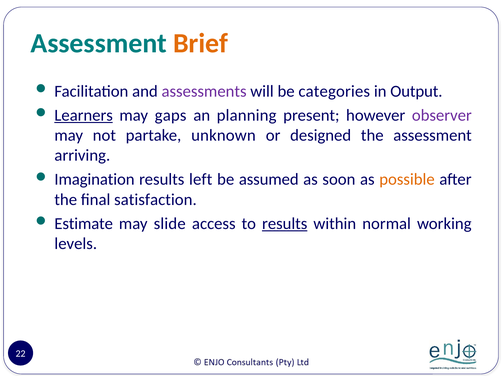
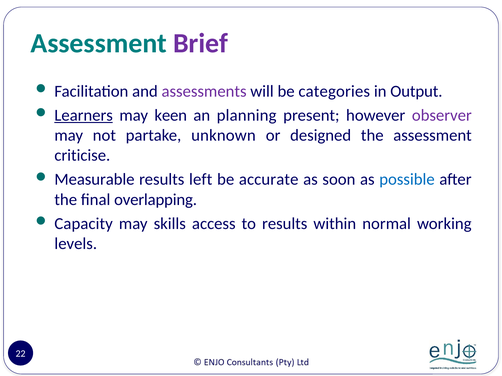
Brief colour: orange -> purple
gaps: gaps -> keen
arriving: arriving -> criticise
Imagination: Imagination -> Measurable
assumed: assumed -> accurate
possible colour: orange -> blue
satisfaction: satisfaction -> overlapping
Estimate: Estimate -> Capacity
slide: slide -> skills
results at (285, 224) underline: present -> none
